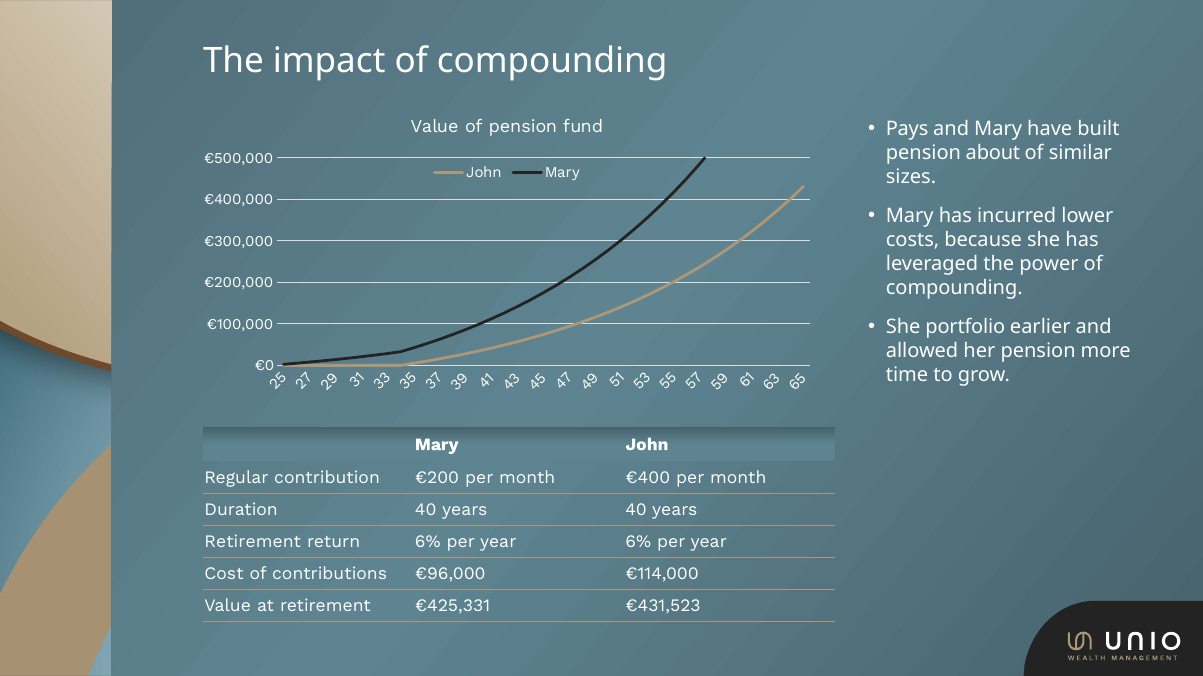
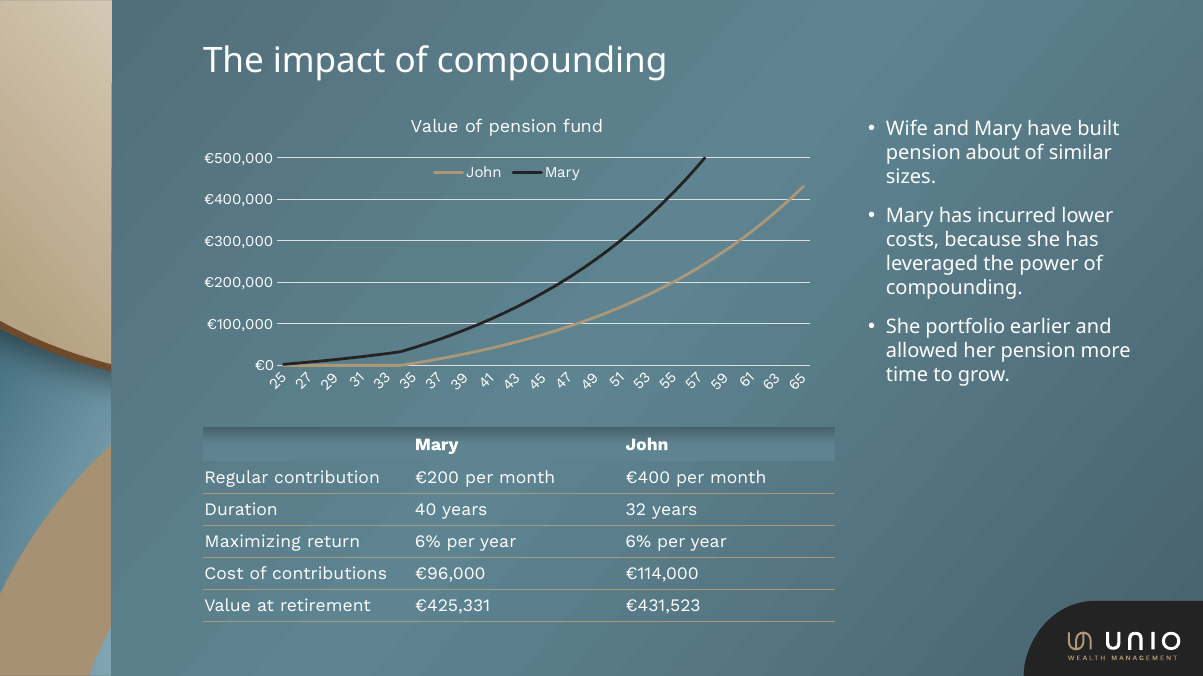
Pays: Pays -> Wife
years 40: 40 -> 32
Retirement at (253, 542): Retirement -> Maximizing
